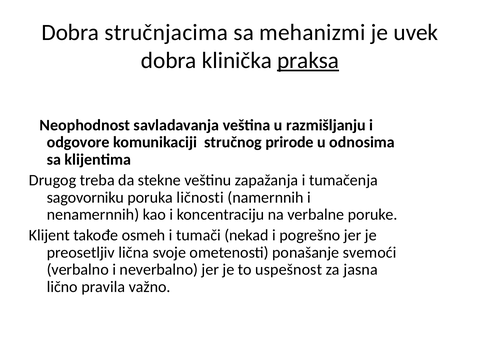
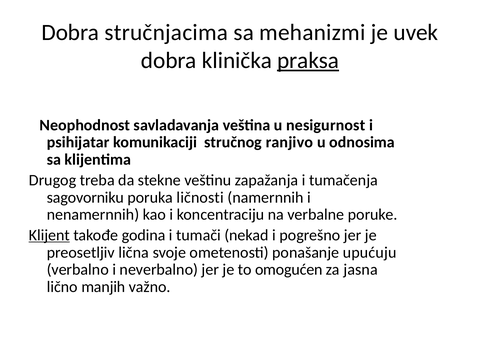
razmišljanju: razmišljanju -> nesigurnost
odgovore: odgovore -> psihijatar
prirode: prirode -> ranjivo
Klijent underline: none -> present
osmeh: osmeh -> godina
svemoći: svemoći -> upućuju
uspešnost: uspešnost -> omogućen
pravila: pravila -> manjih
